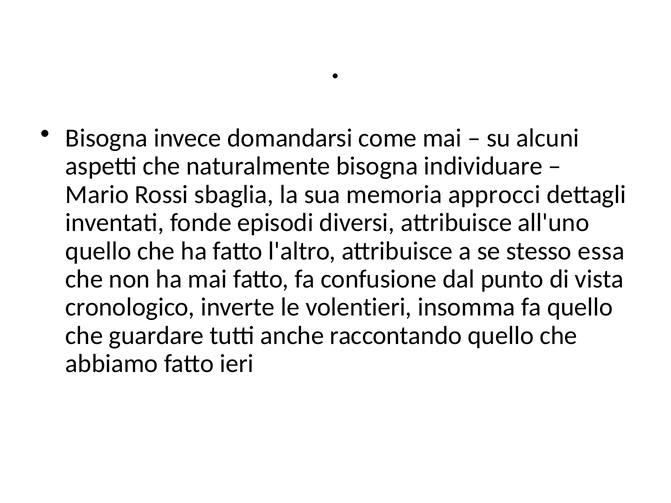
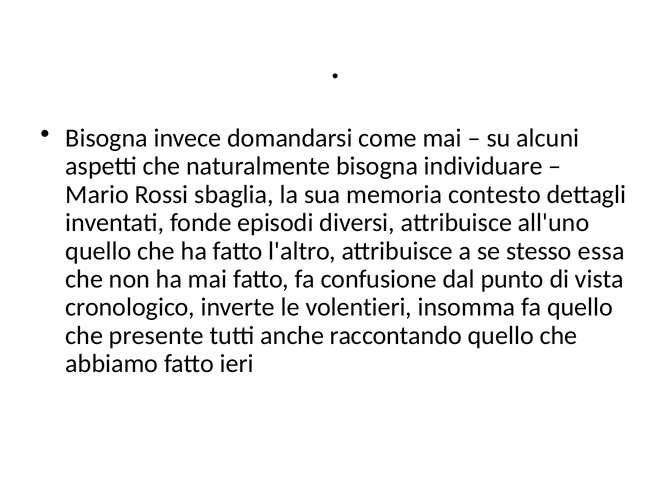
approcci: approcci -> contesto
guardare: guardare -> presente
